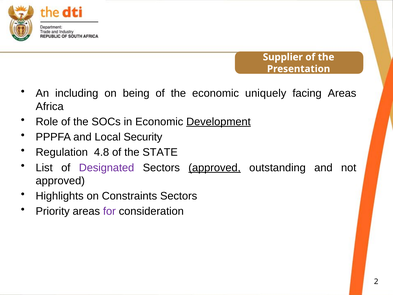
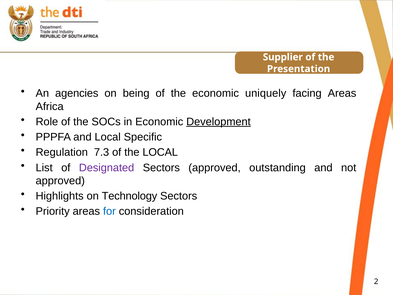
including: including -> agencies
Security: Security -> Specific
4.8: 4.8 -> 7.3
the STATE: STATE -> LOCAL
approved at (215, 168) underline: present -> none
Constraints: Constraints -> Technology
for colour: purple -> blue
